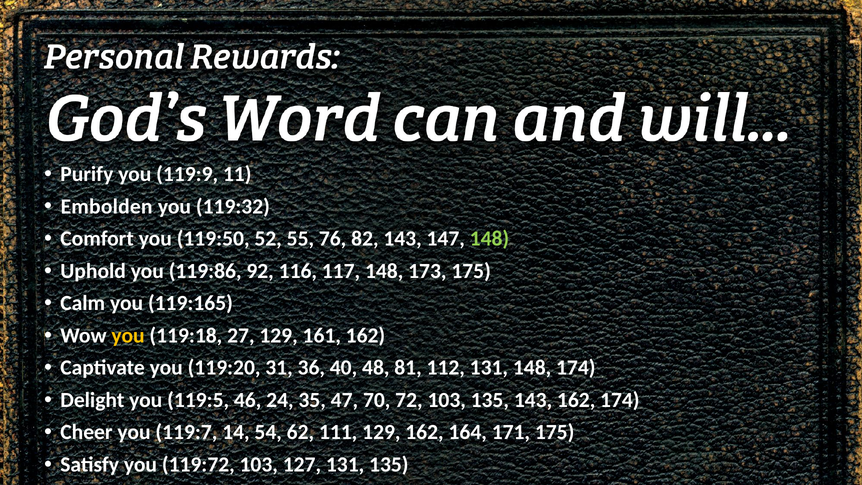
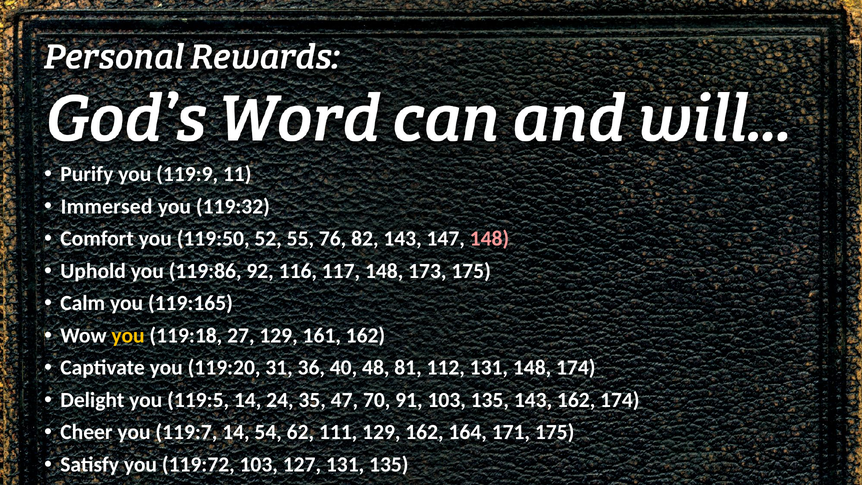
Embolden: Embolden -> Immersed
148 at (489, 239) colour: light green -> pink
119:5 46: 46 -> 14
72: 72 -> 91
